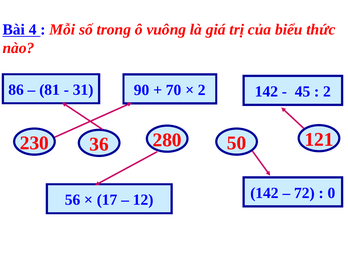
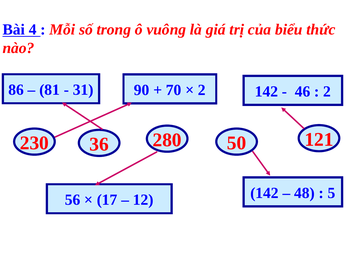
45: 45 -> 46
72: 72 -> 48
0: 0 -> 5
